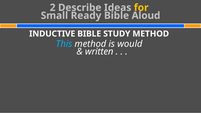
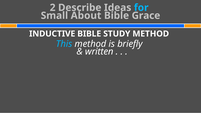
for colour: yellow -> light blue
Ready: Ready -> About
Aloud: Aloud -> Grace
would: would -> briefly
